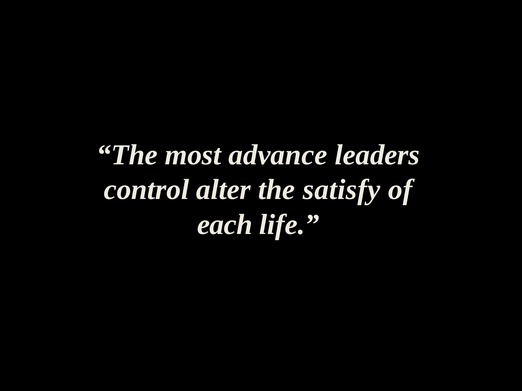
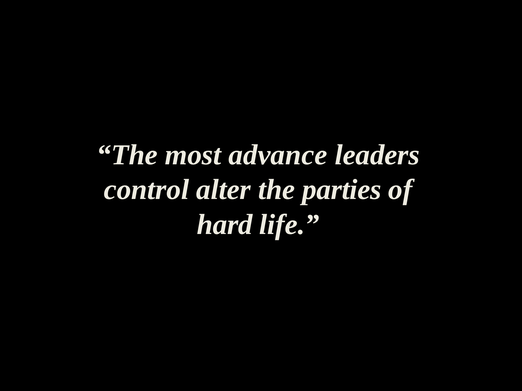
satisfy: satisfy -> parties
each: each -> hard
